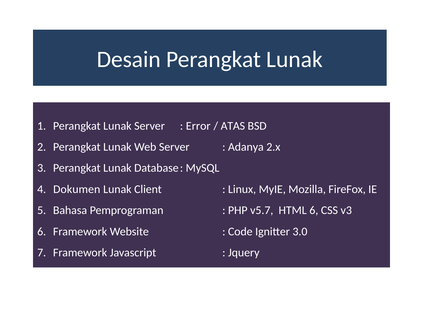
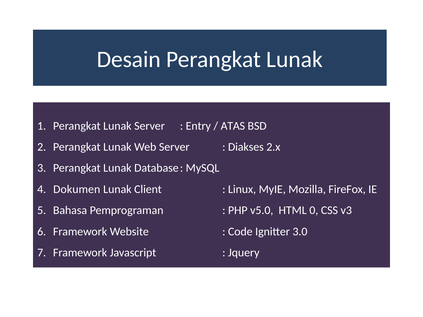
Error: Error -> Entry
Adanya: Adanya -> Diakses
v5.7: v5.7 -> v5.0
HTML 6: 6 -> 0
